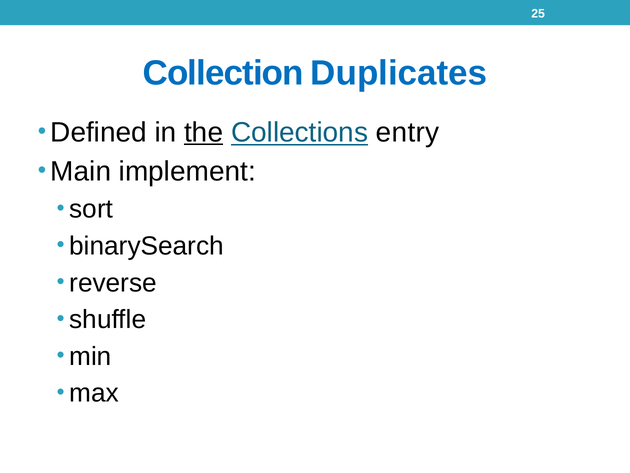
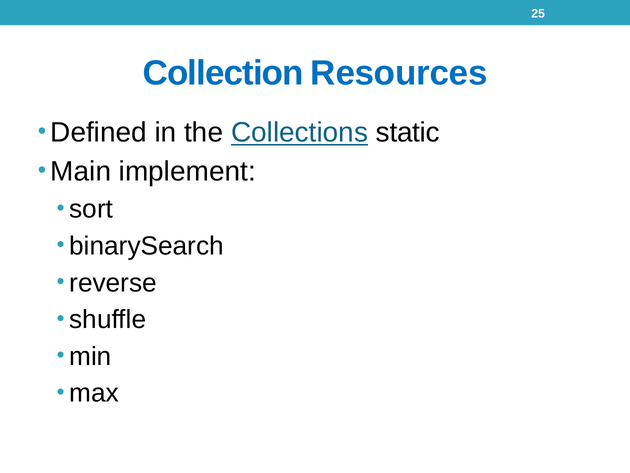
Duplicates: Duplicates -> Resources
the underline: present -> none
entry: entry -> static
